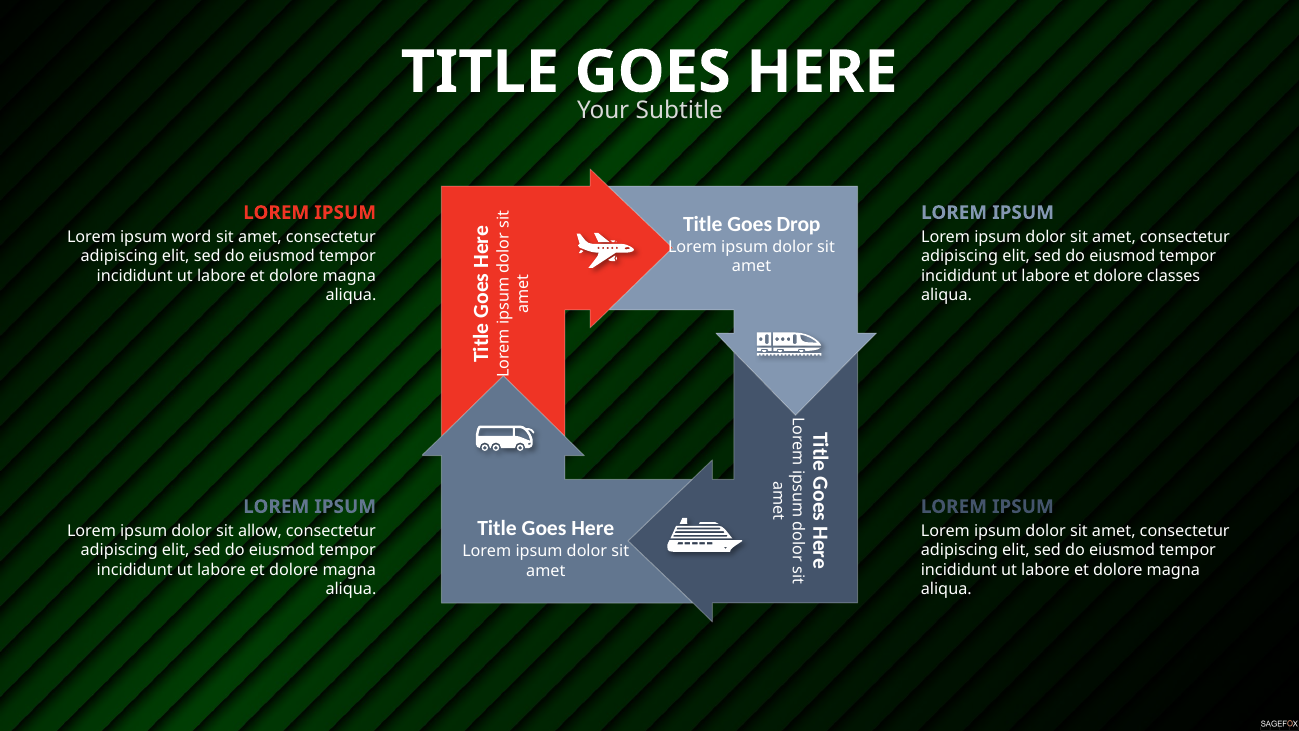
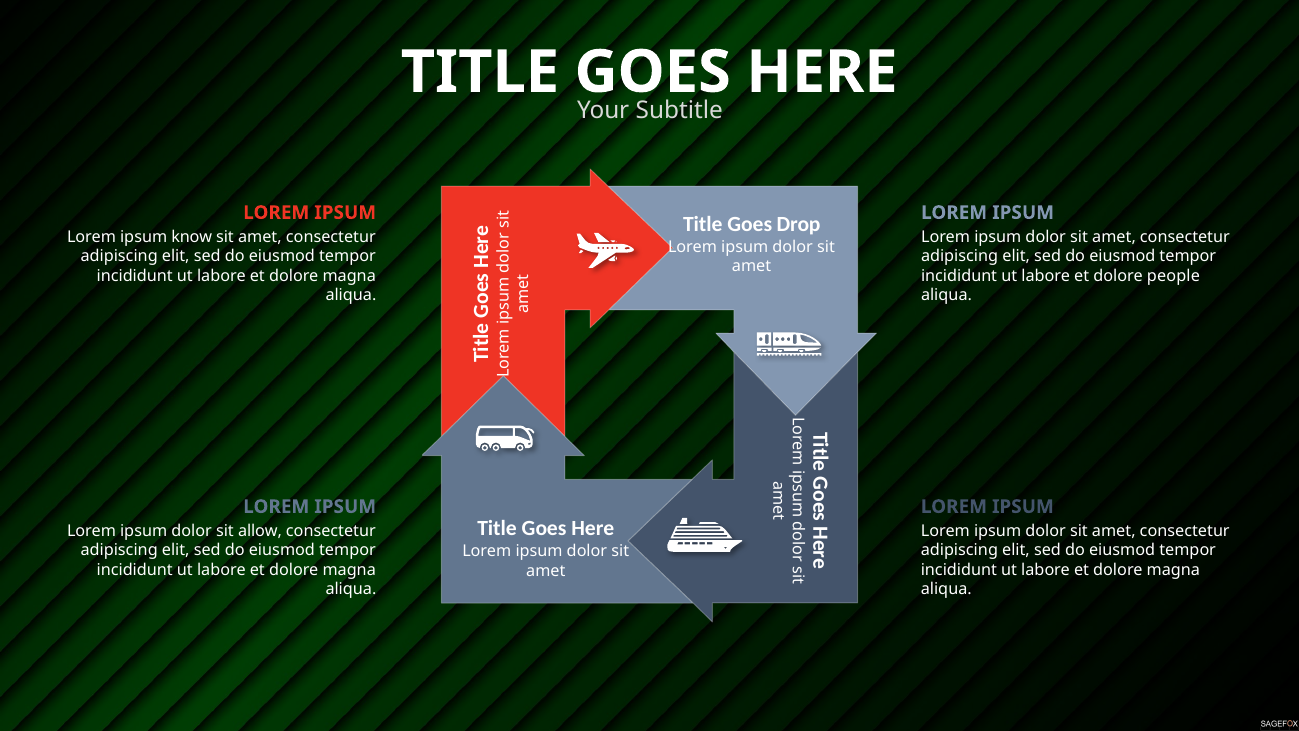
word: word -> know
classes: classes -> people
